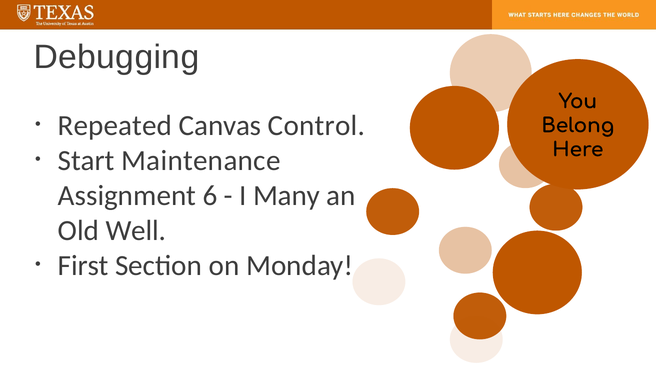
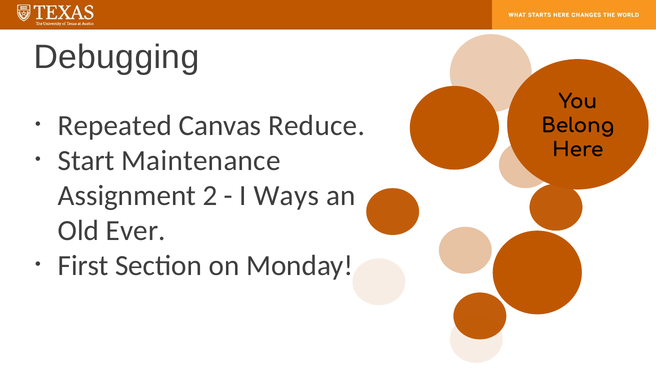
Control: Control -> Reduce
6: 6 -> 2
Many: Many -> Ways
Well: Well -> Ever
